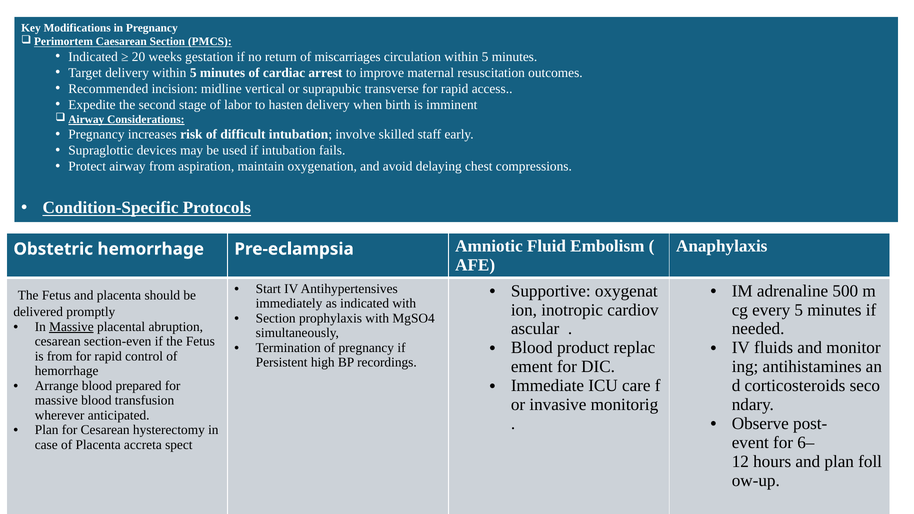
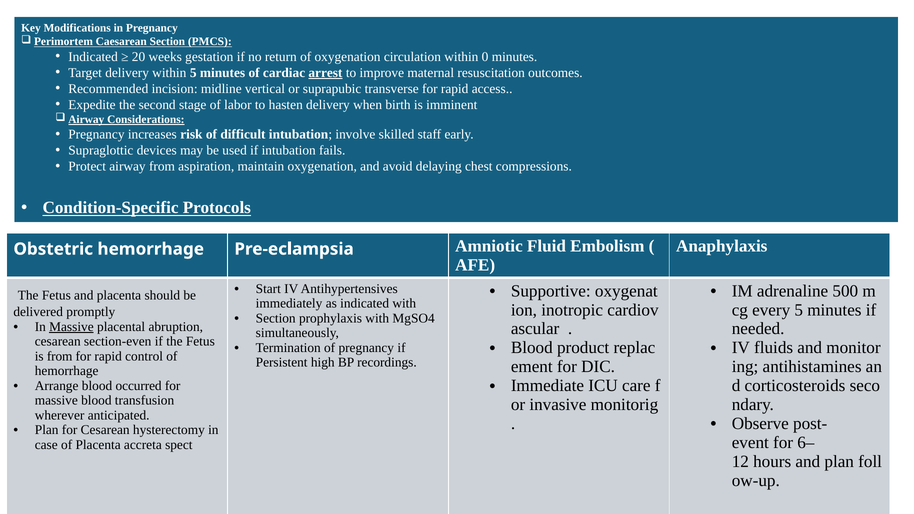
of miscarriages: miscarriages -> oxygenation
circulation within 5: 5 -> 0
arrest underline: none -> present
prepared: prepared -> occurred
